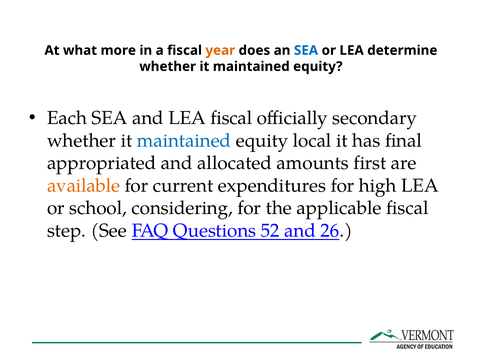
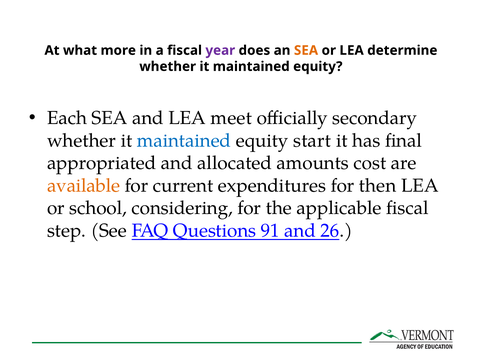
year colour: orange -> purple
SEA at (306, 50) colour: blue -> orange
LEA fiscal: fiscal -> meet
local: local -> start
first: first -> cost
high: high -> then
52: 52 -> 91
